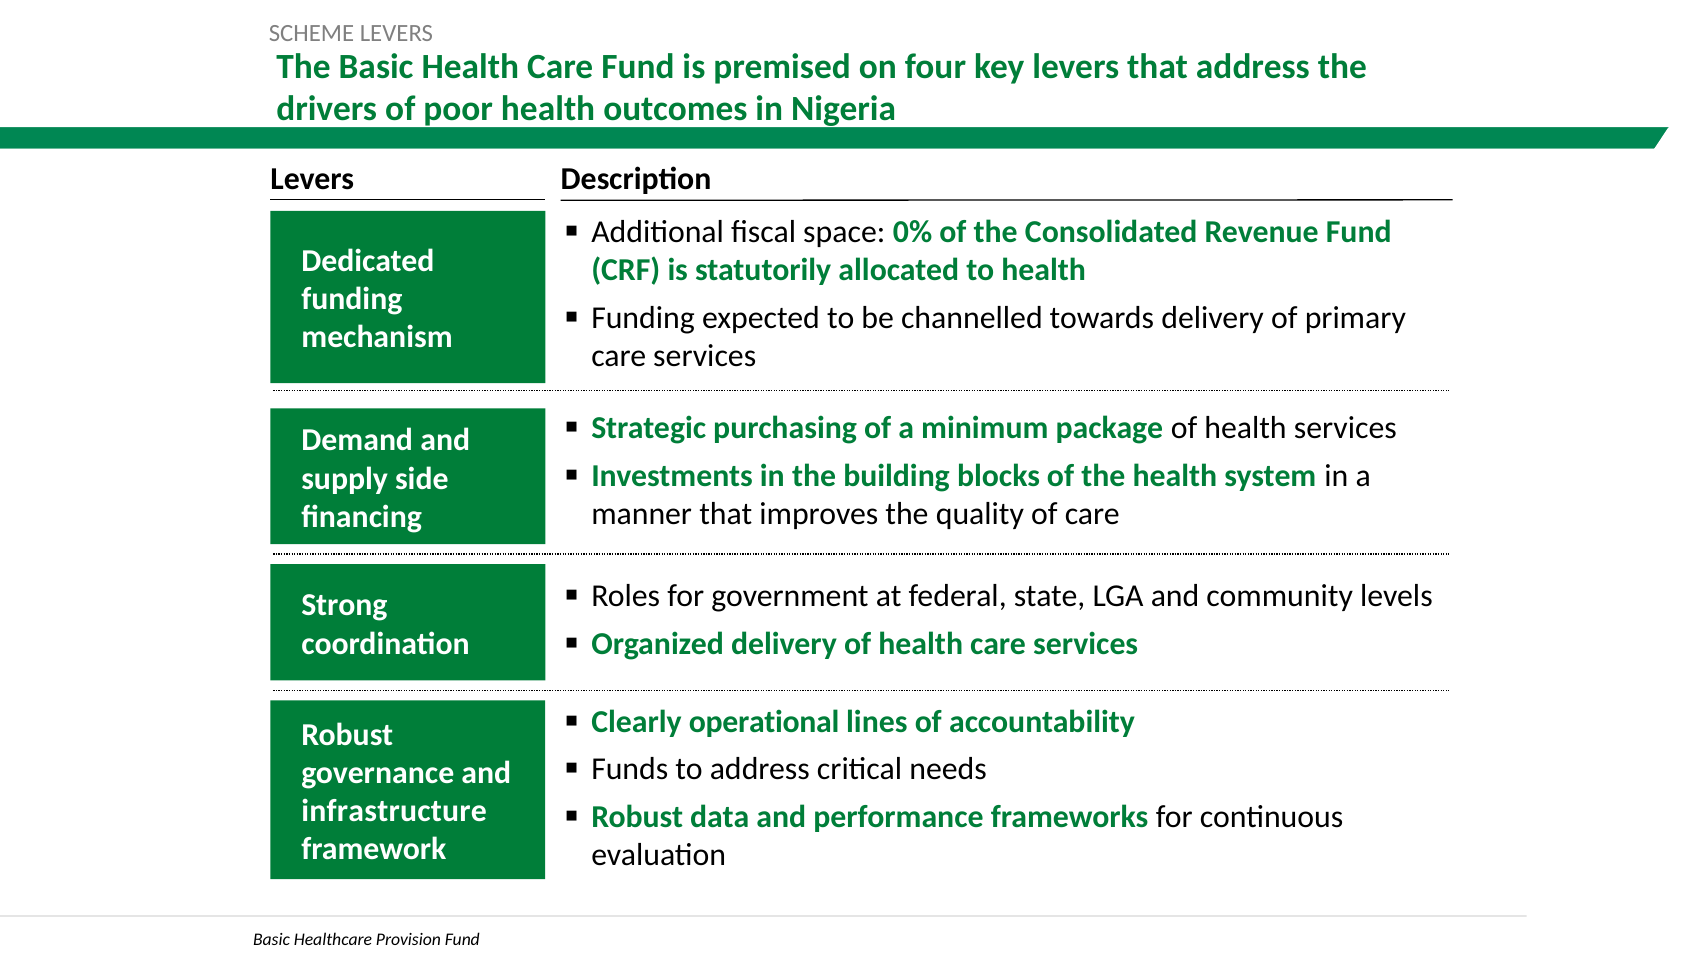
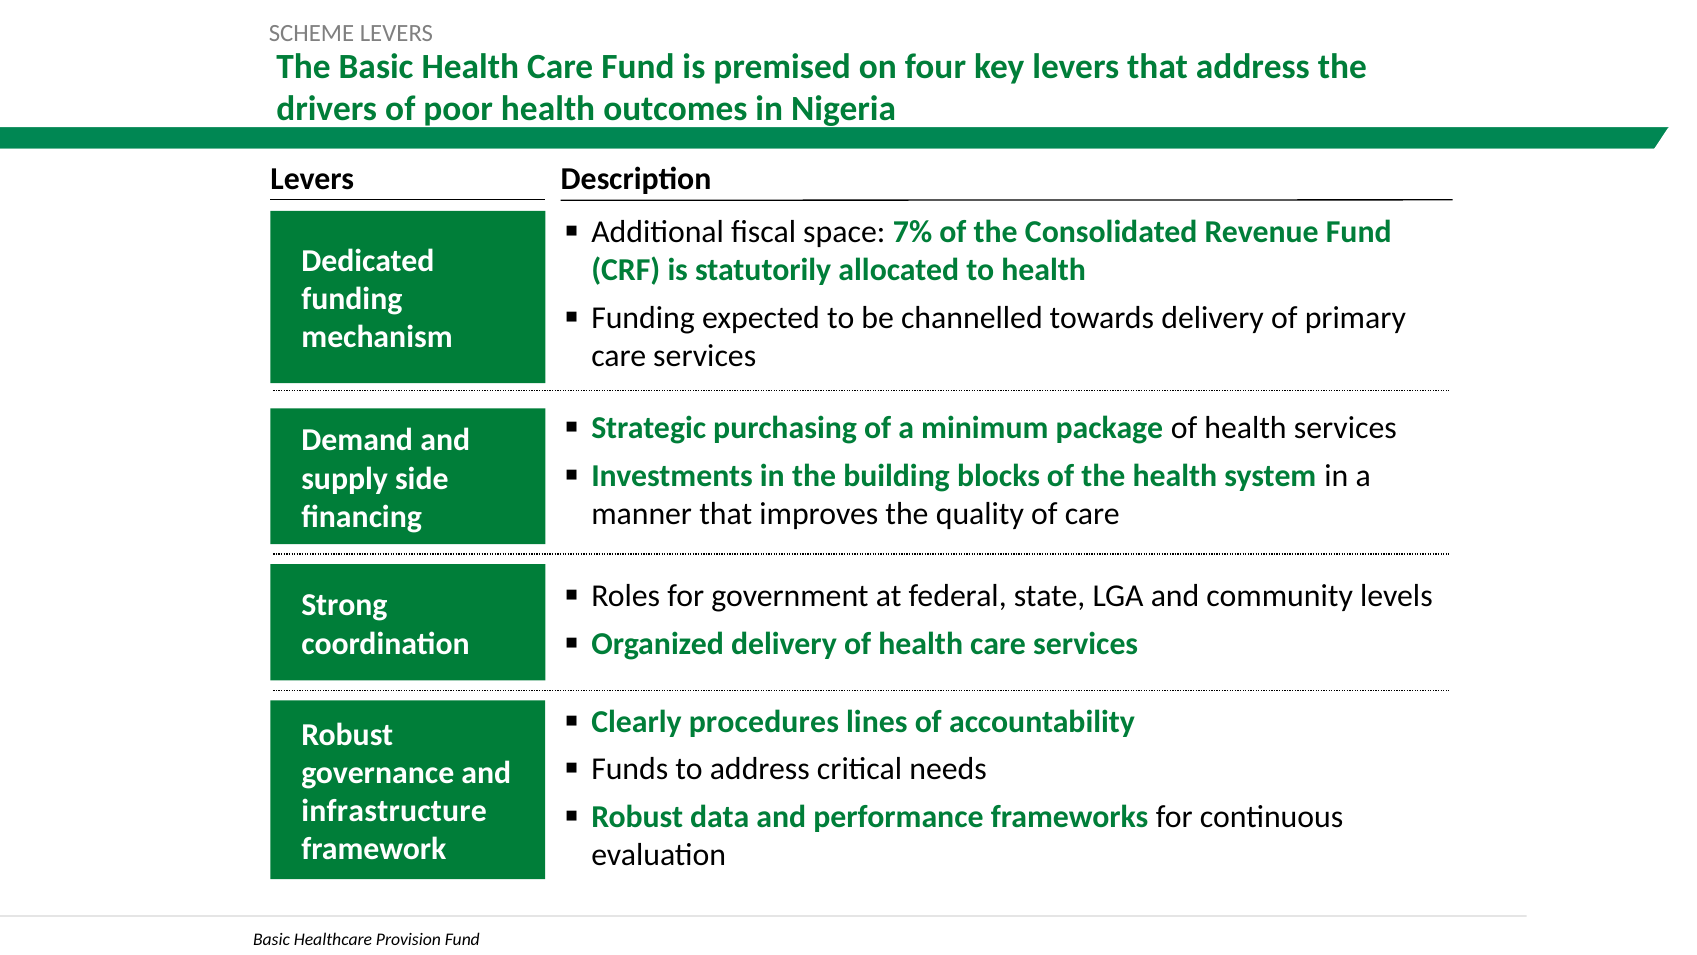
0%: 0% -> 7%
operational: operational -> procedures
